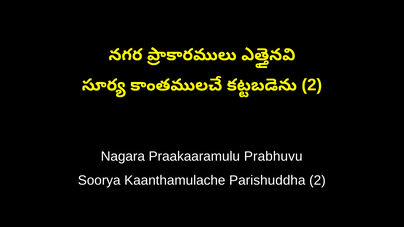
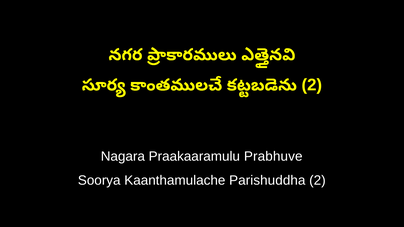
Prabhuvu: Prabhuvu -> Prabhuve
